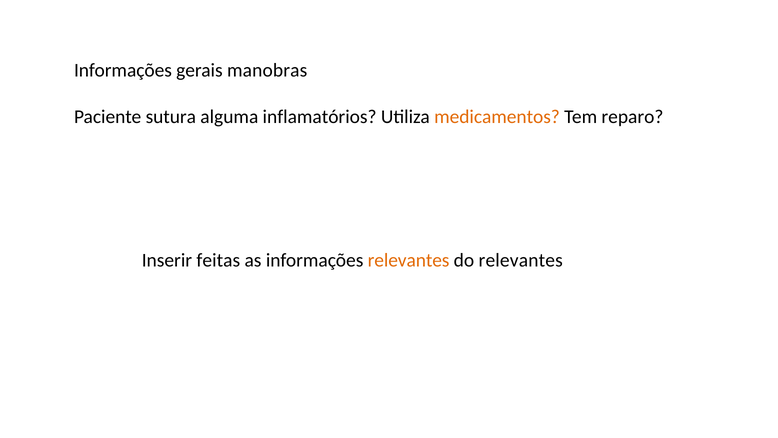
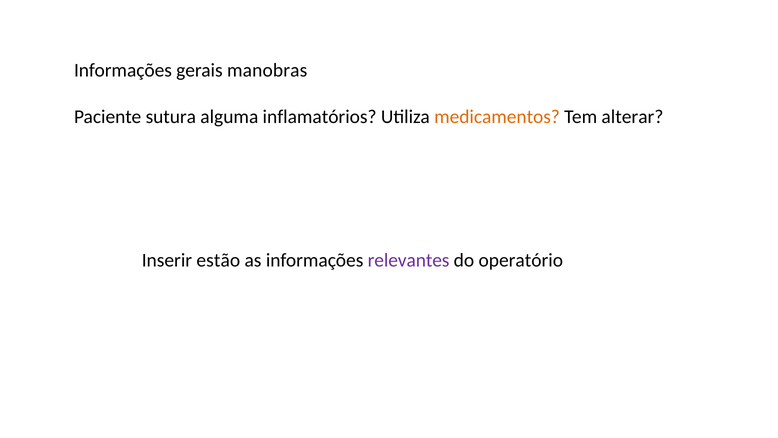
reparo: reparo -> alterar
feitas: feitas -> estão
relevantes at (409, 260) colour: orange -> purple
do relevantes: relevantes -> operatório
